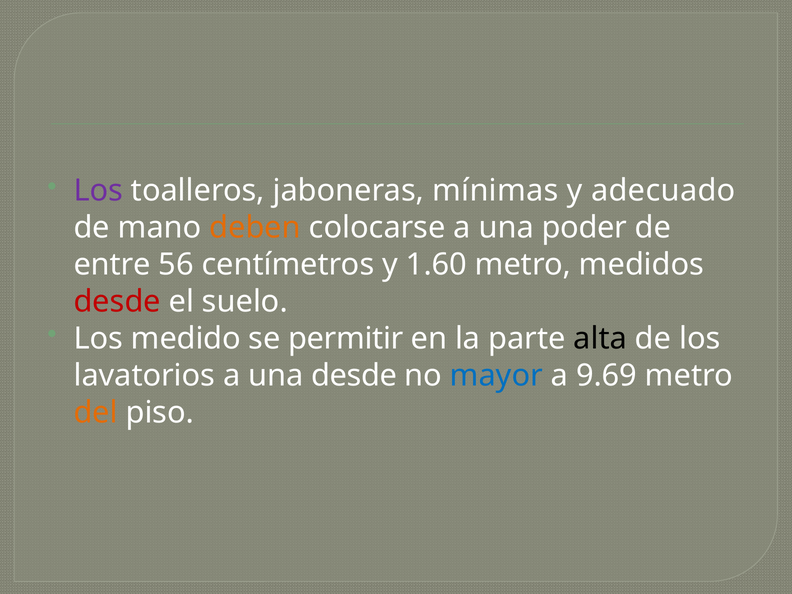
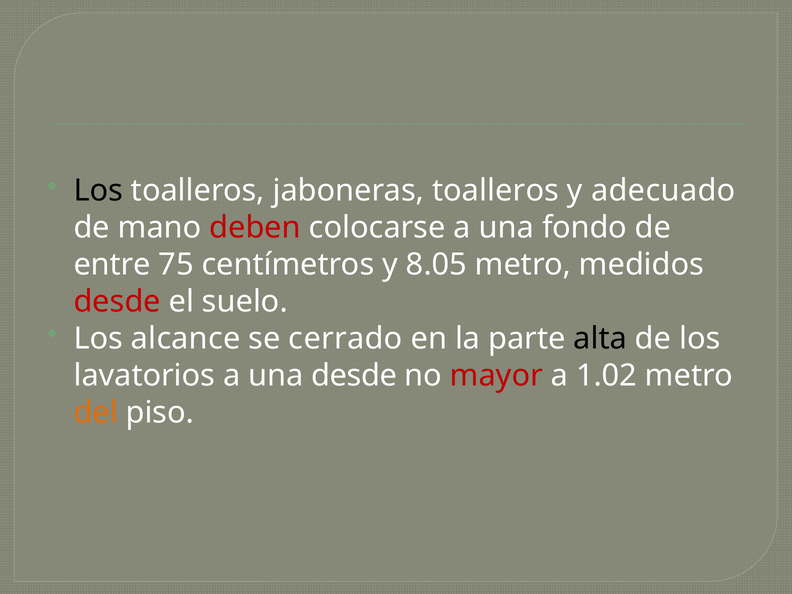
Los at (98, 191) colour: purple -> black
jaboneras mínimas: mínimas -> toalleros
deben colour: orange -> red
poder: poder -> fondo
56: 56 -> 75
1.60: 1.60 -> 8.05
medido: medido -> alcance
permitir: permitir -> cerrado
mayor colour: blue -> red
9.69: 9.69 -> 1.02
